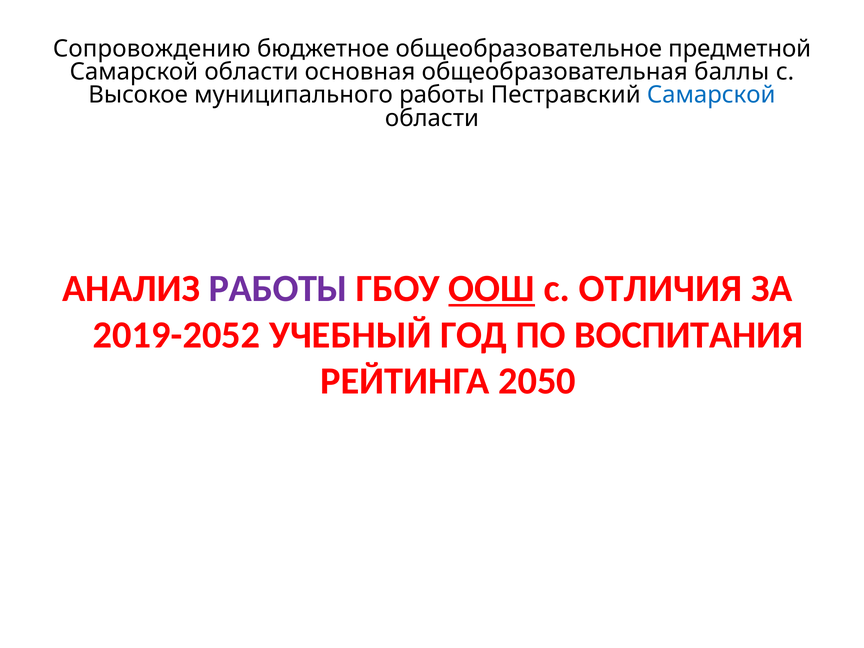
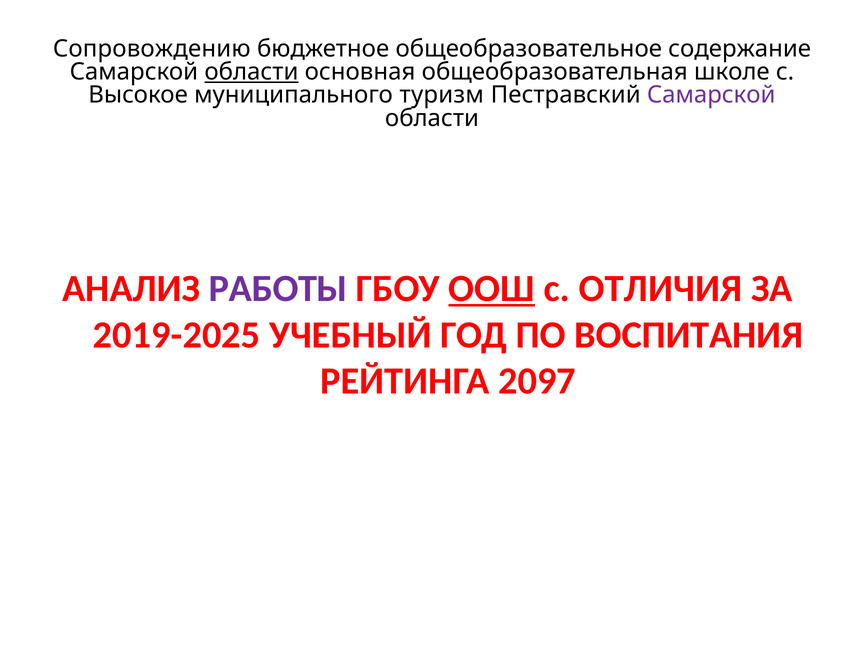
предметной: предметной -> содержание
области at (251, 72) underline: none -> present
баллы: баллы -> школе
муниципального работы: работы -> туризм
Самарской at (711, 95) colour: blue -> purple
2019-2052: 2019-2052 -> 2019-2025
2050: 2050 -> 2097
